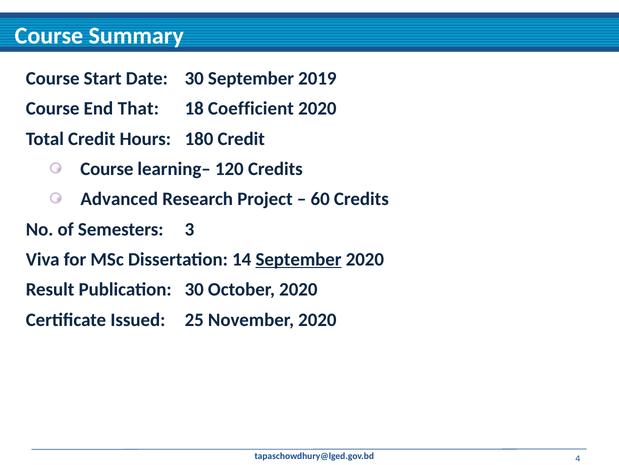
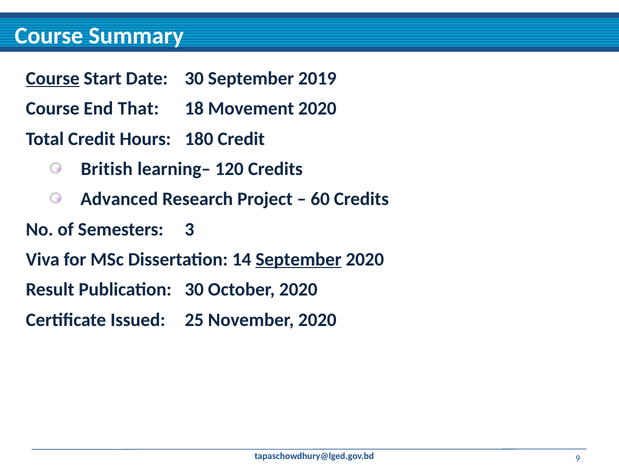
Course at (53, 78) underline: none -> present
Coefficient: Coefficient -> Movement
Course at (107, 169): Course -> British
4: 4 -> 9
